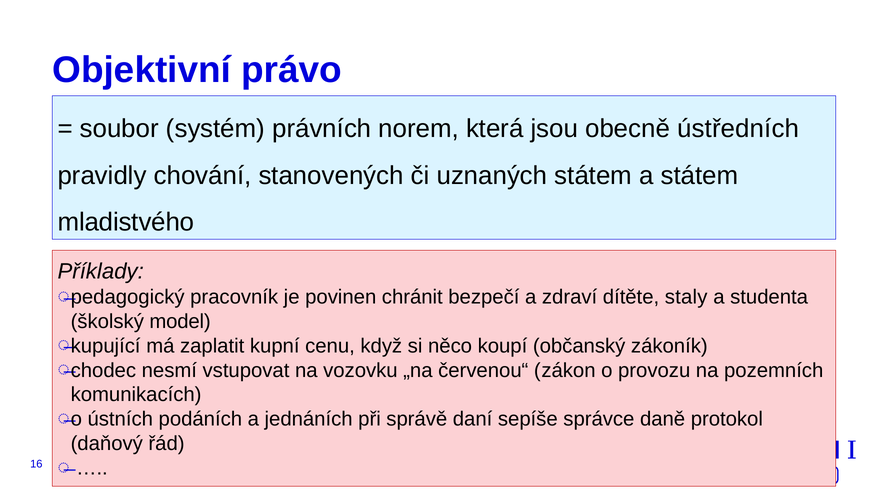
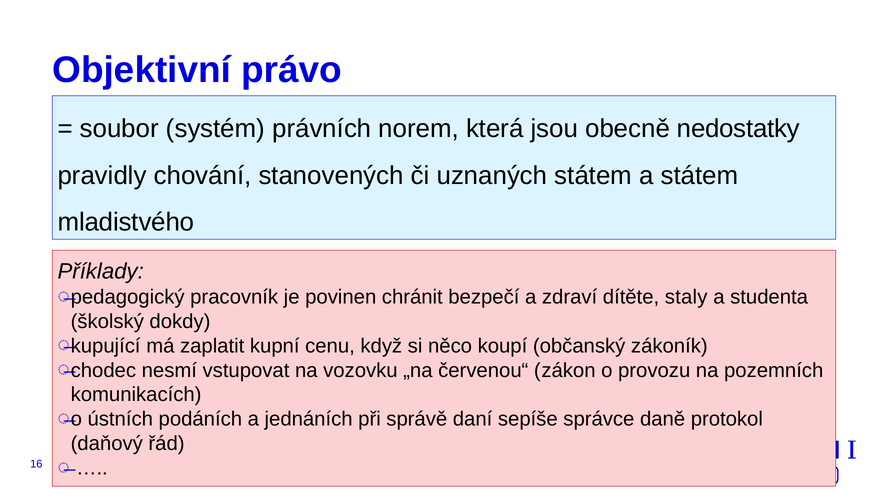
ústředních: ústředních -> nedostatky
model: model -> dokdy
